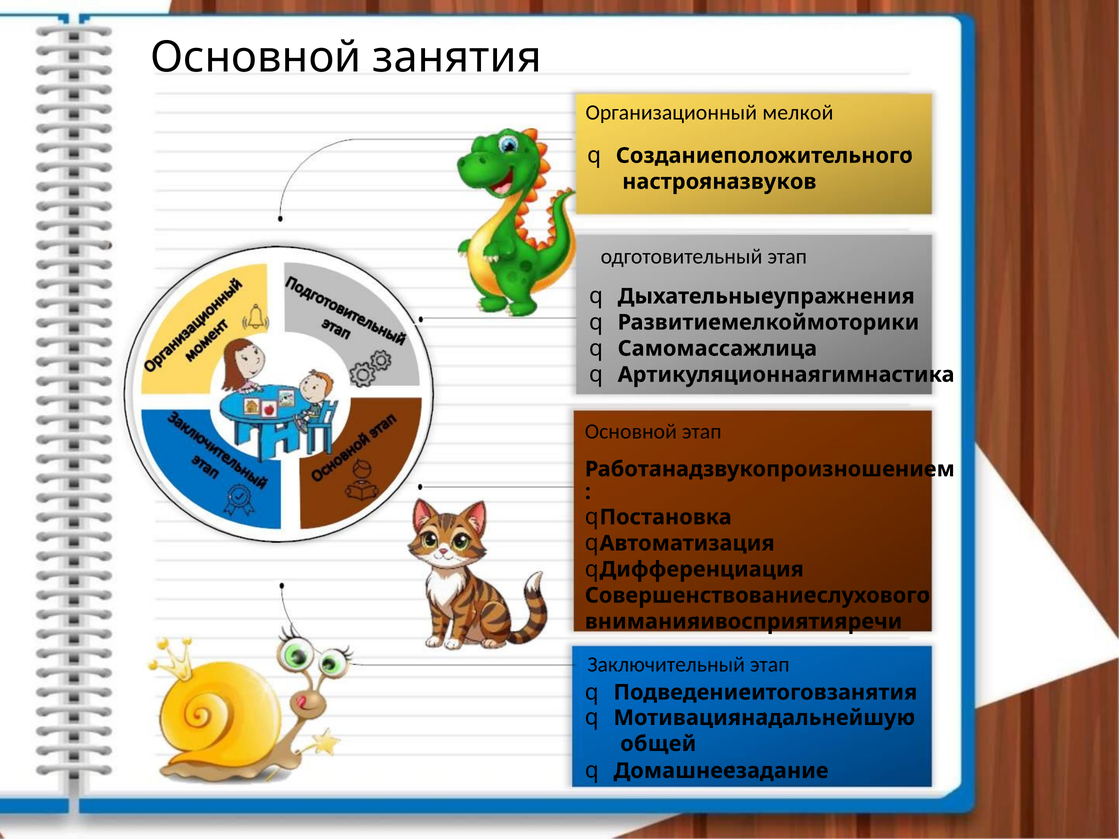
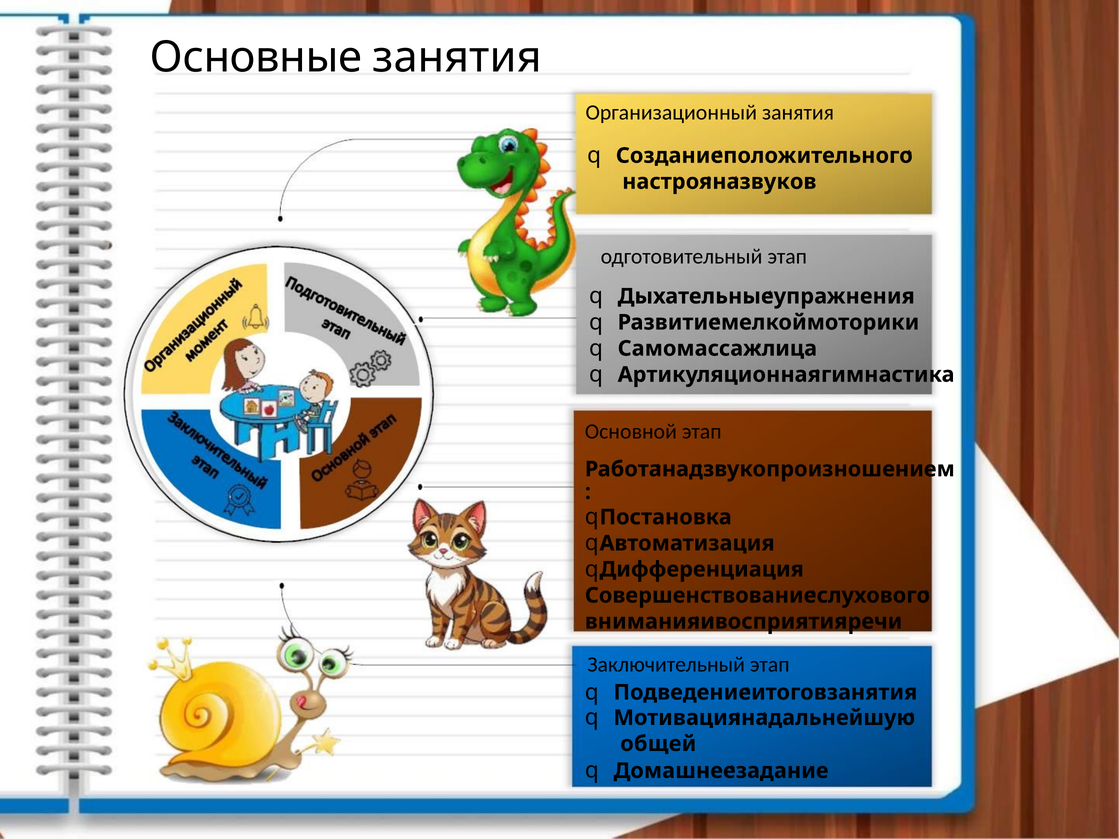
Основной at (256, 58): Основной -> Основные
Организационный мелкой: мелкой -> занятия
